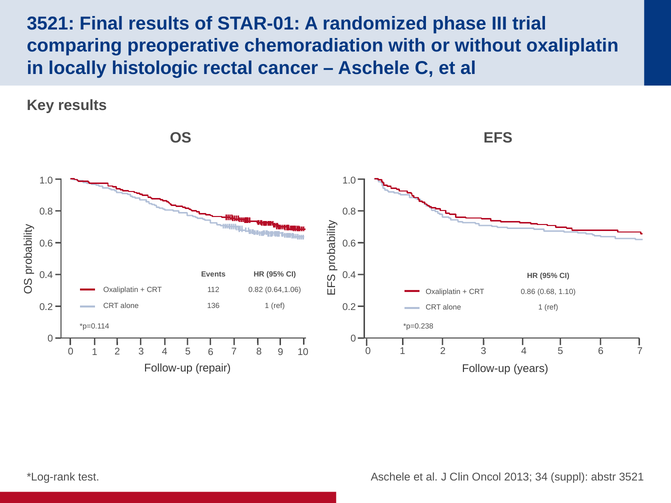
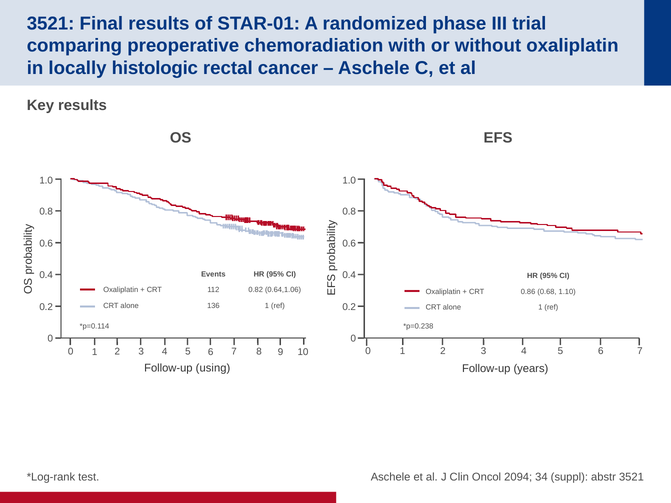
repair: repair -> using
2013: 2013 -> 2094
